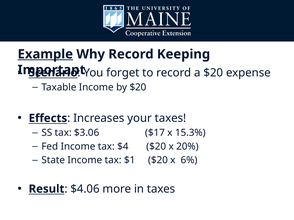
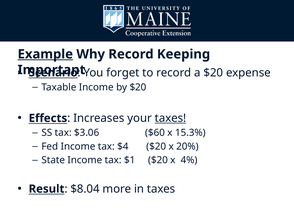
taxes at (170, 118) underline: none -> present
$17: $17 -> $60
6%: 6% -> 4%
$4.06: $4.06 -> $8.04
